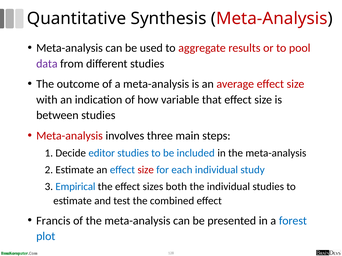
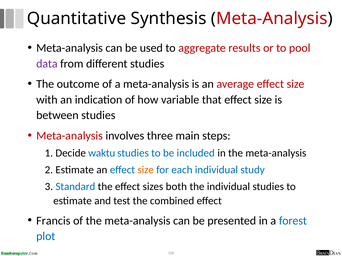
editor: editor -> waktu
size at (146, 170) colour: red -> orange
Empirical: Empirical -> Standard
